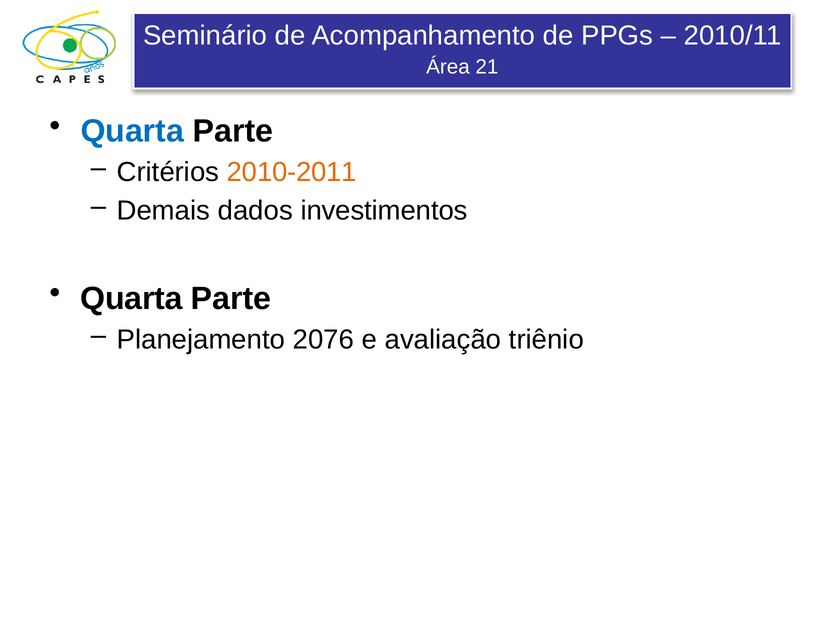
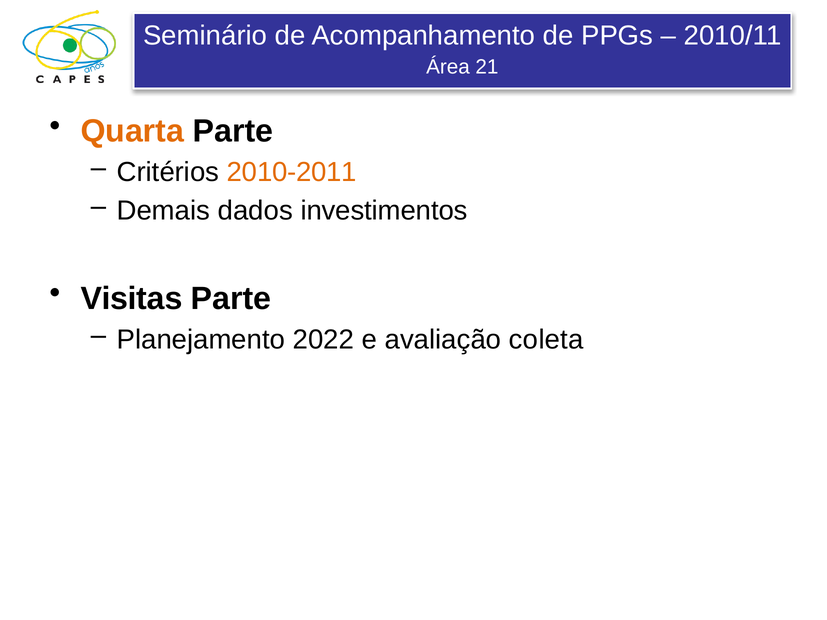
Quarta at (132, 131) colour: blue -> orange
Quarta at (131, 299): Quarta -> Visitas
2076: 2076 -> 2022
triênio: triênio -> coleta
